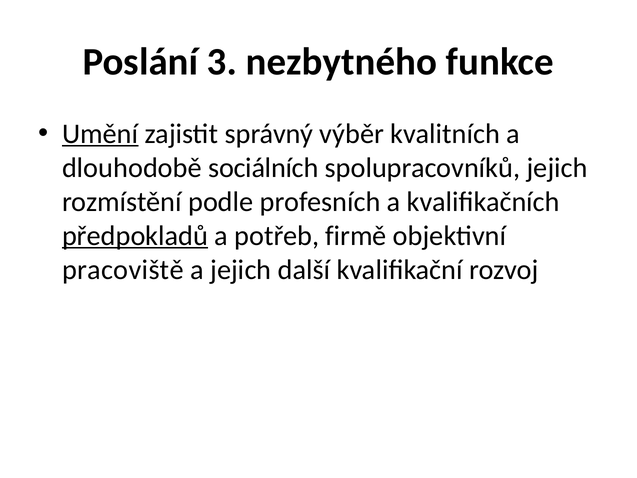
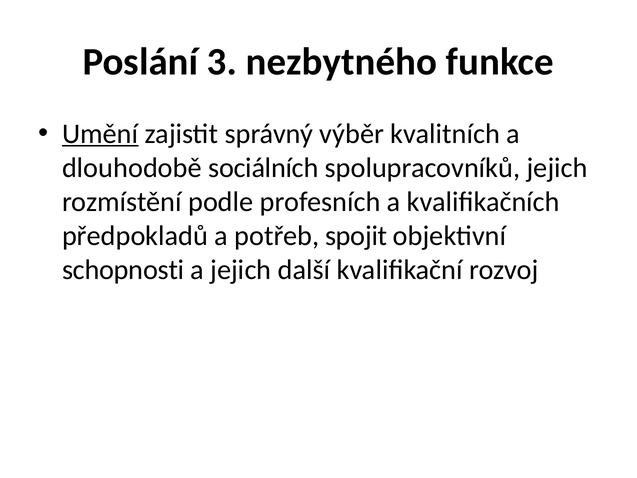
předpokladů underline: present -> none
firmě: firmě -> spojit
pracoviště: pracoviště -> schopnosti
